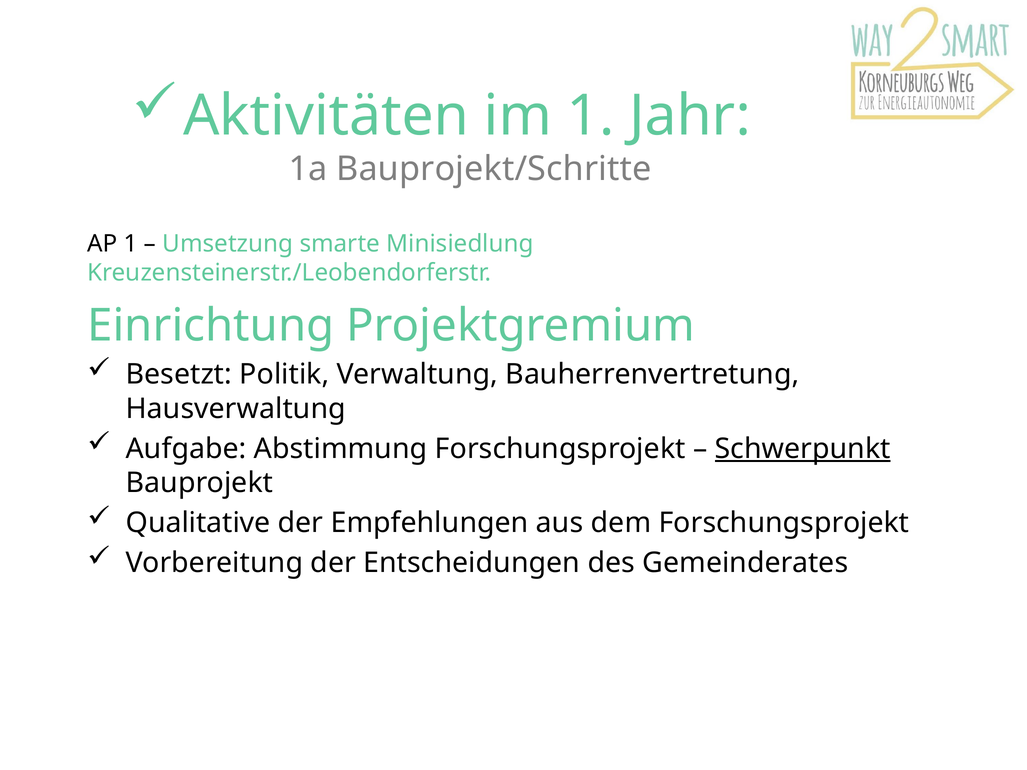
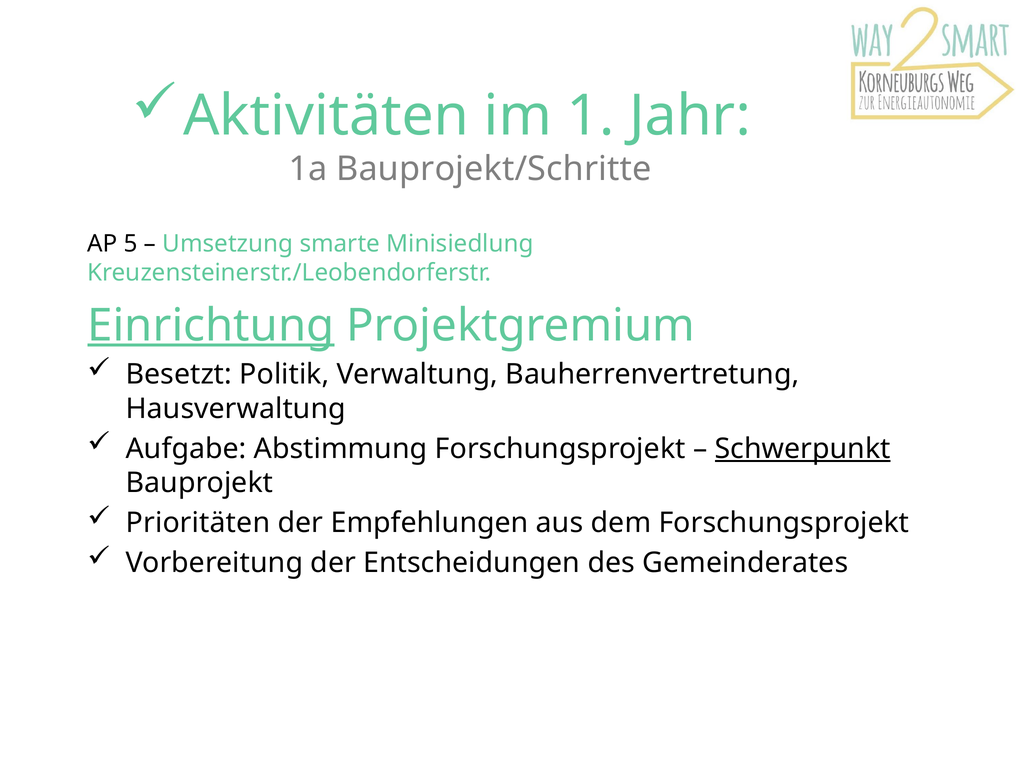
AP 1: 1 -> 5
Einrichtung underline: none -> present
Qualitative: Qualitative -> Prioritäten
